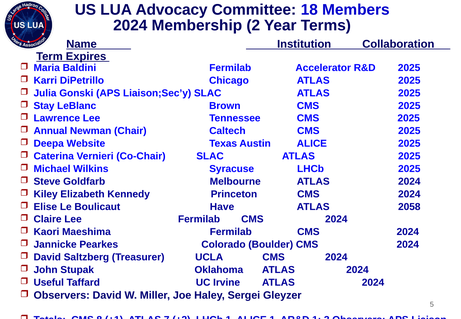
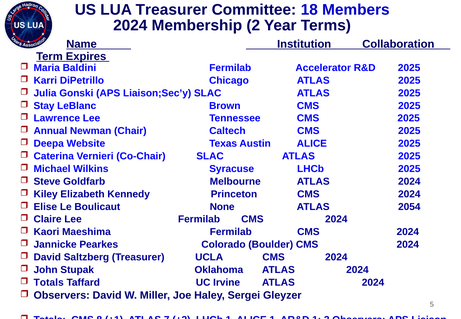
LUA Advocacy: Advocacy -> Treasurer
Have: Have -> None
2058: 2058 -> 2054
Useful at (49, 283): Useful -> Totals
